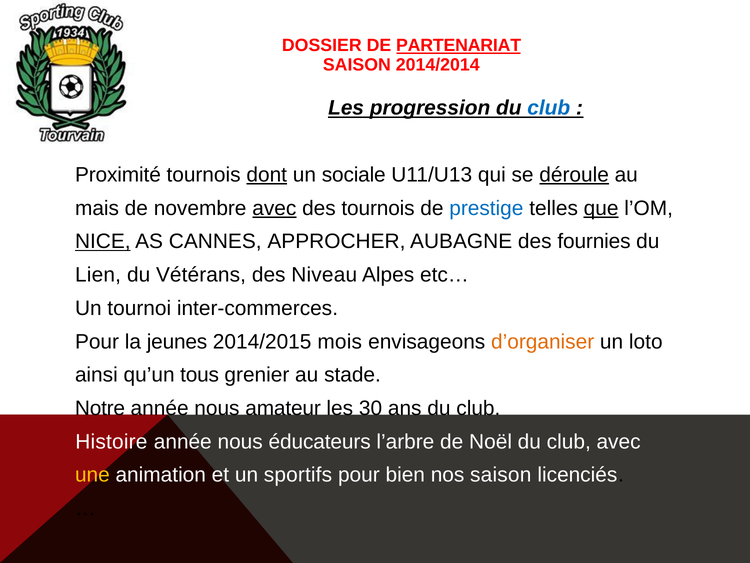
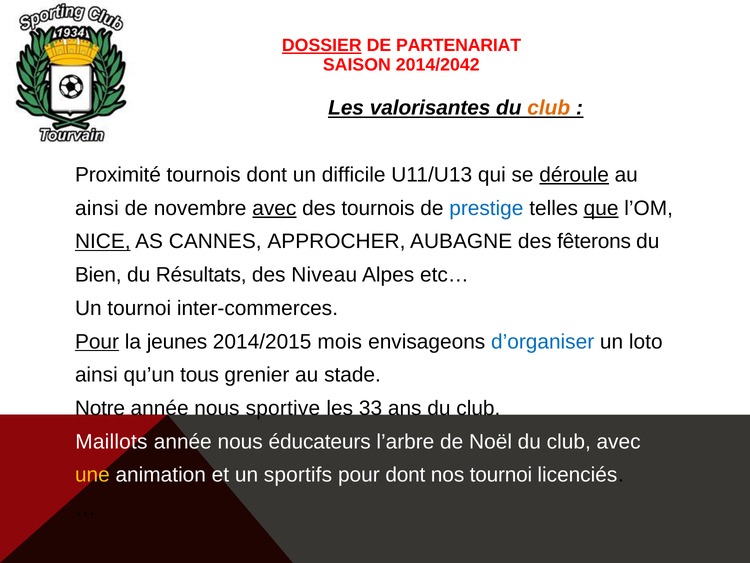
DOSSIER underline: none -> present
PARTENARIAT underline: present -> none
2014/2014: 2014/2014 -> 2014/2042
progression: progression -> valorisantes
club at (549, 108) colour: blue -> orange
dont at (267, 175) underline: present -> none
sociale: sociale -> difficile
mais at (97, 208): mais -> ainsi
fournies: fournies -> fêterons
Lien: Lien -> Bien
Vétérans: Vétérans -> Résultats
Pour at (97, 341) underline: none -> present
d’organiser colour: orange -> blue
amateur: amateur -> sportive
30: 30 -> 33
Histoire: Histoire -> Maillots
pour bien: bien -> dont
nos saison: saison -> tournoi
